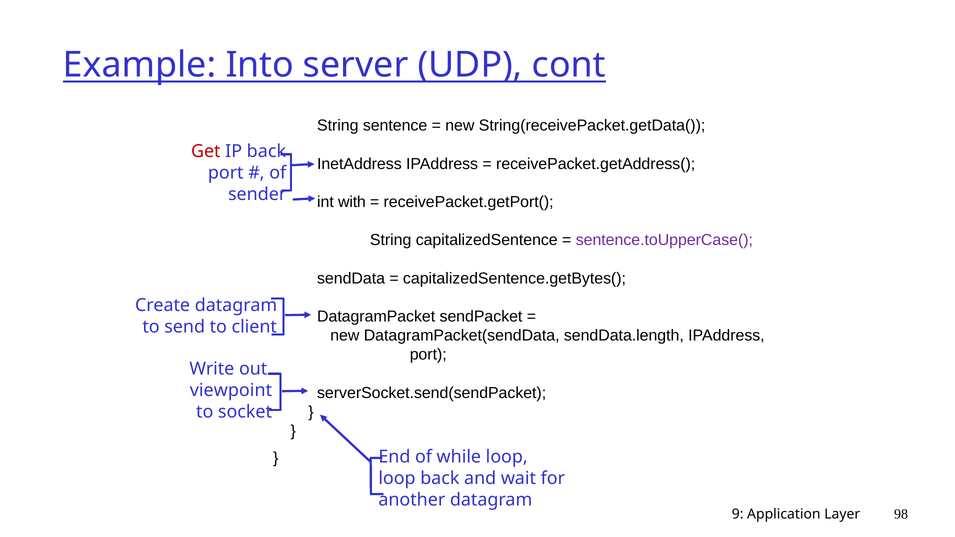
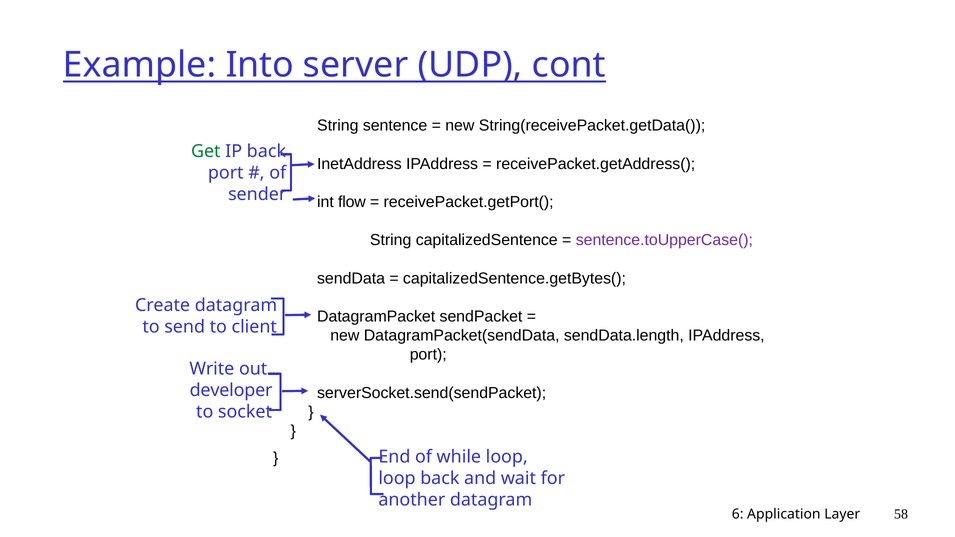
Get colour: red -> green
with: with -> flow
viewpoint: viewpoint -> developer
9: 9 -> 6
98: 98 -> 58
